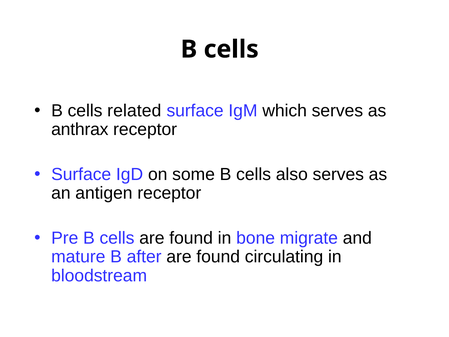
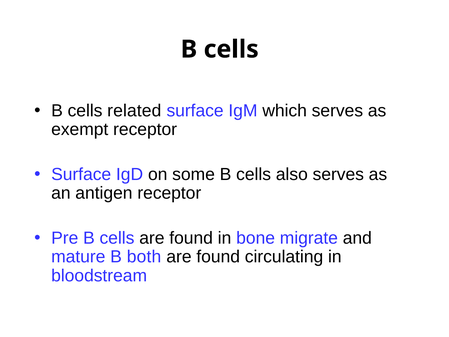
anthrax: anthrax -> exempt
after: after -> both
